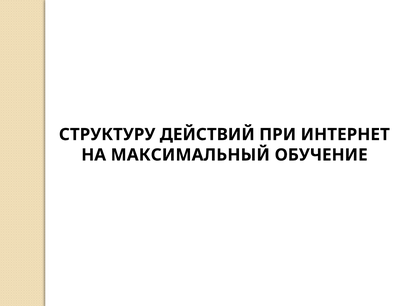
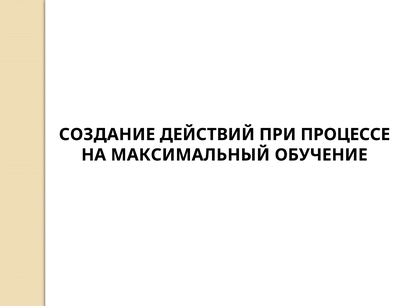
СТРУКТУРУ: СТРУКТУРУ -> СОЗДАНИЕ
ИНТЕРНЕТ: ИНТЕРНЕТ -> ПРОЦЕССЕ
